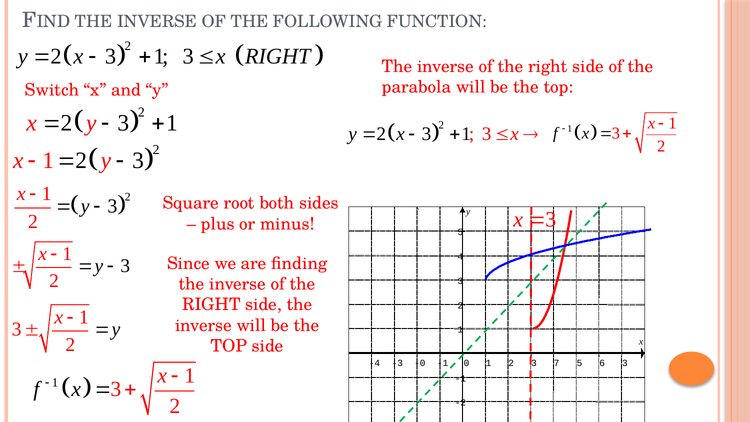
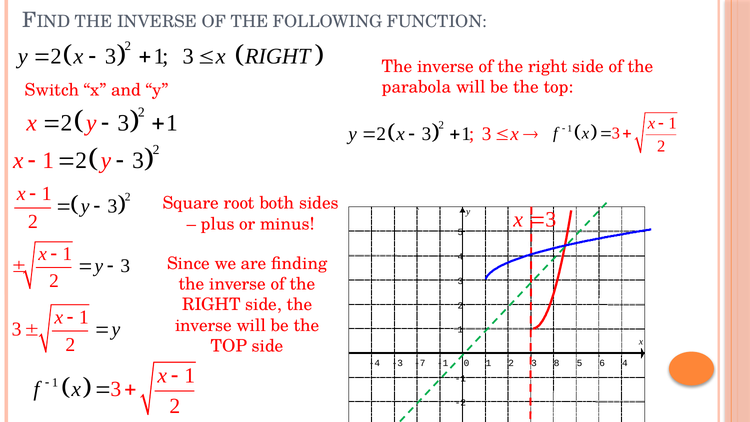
-0: -0 -> -7
7: 7 -> 8
6 3: 3 -> 4
